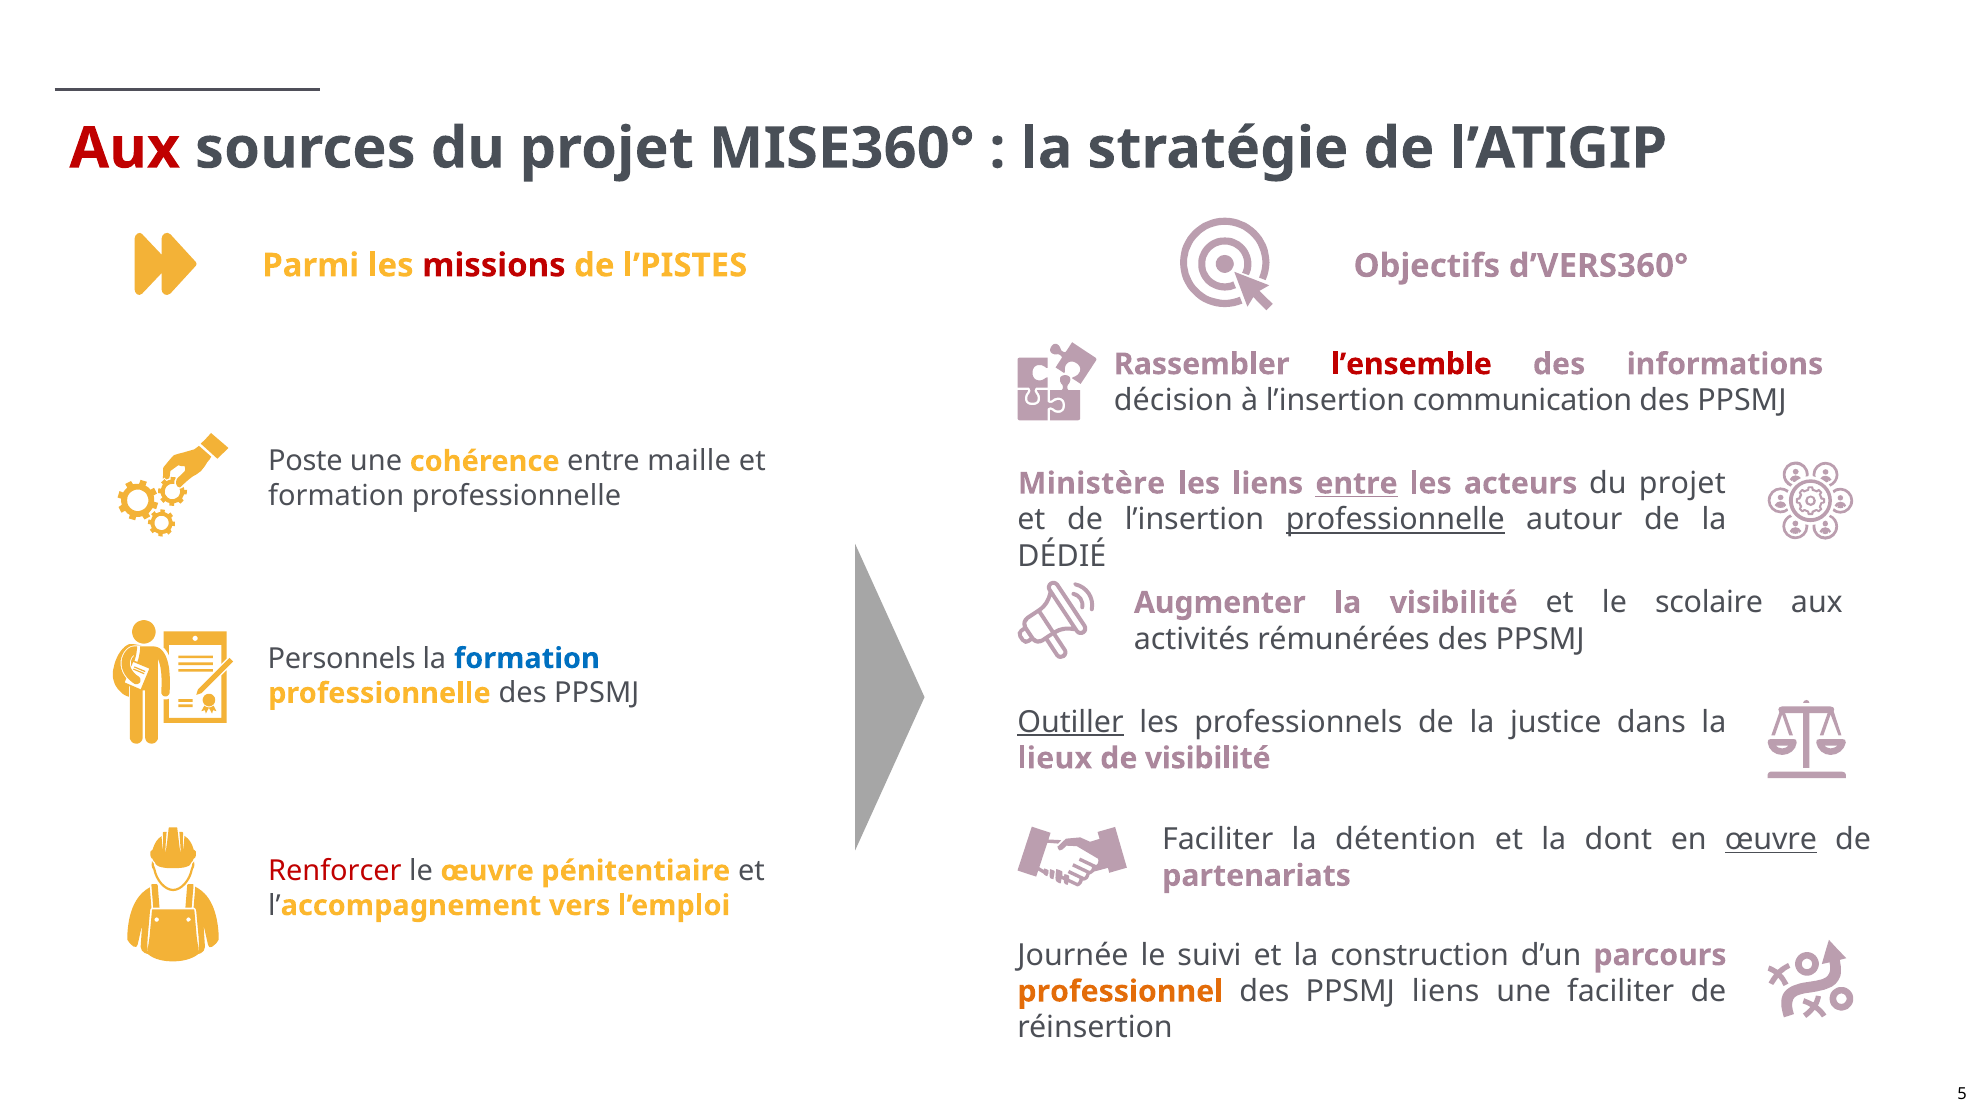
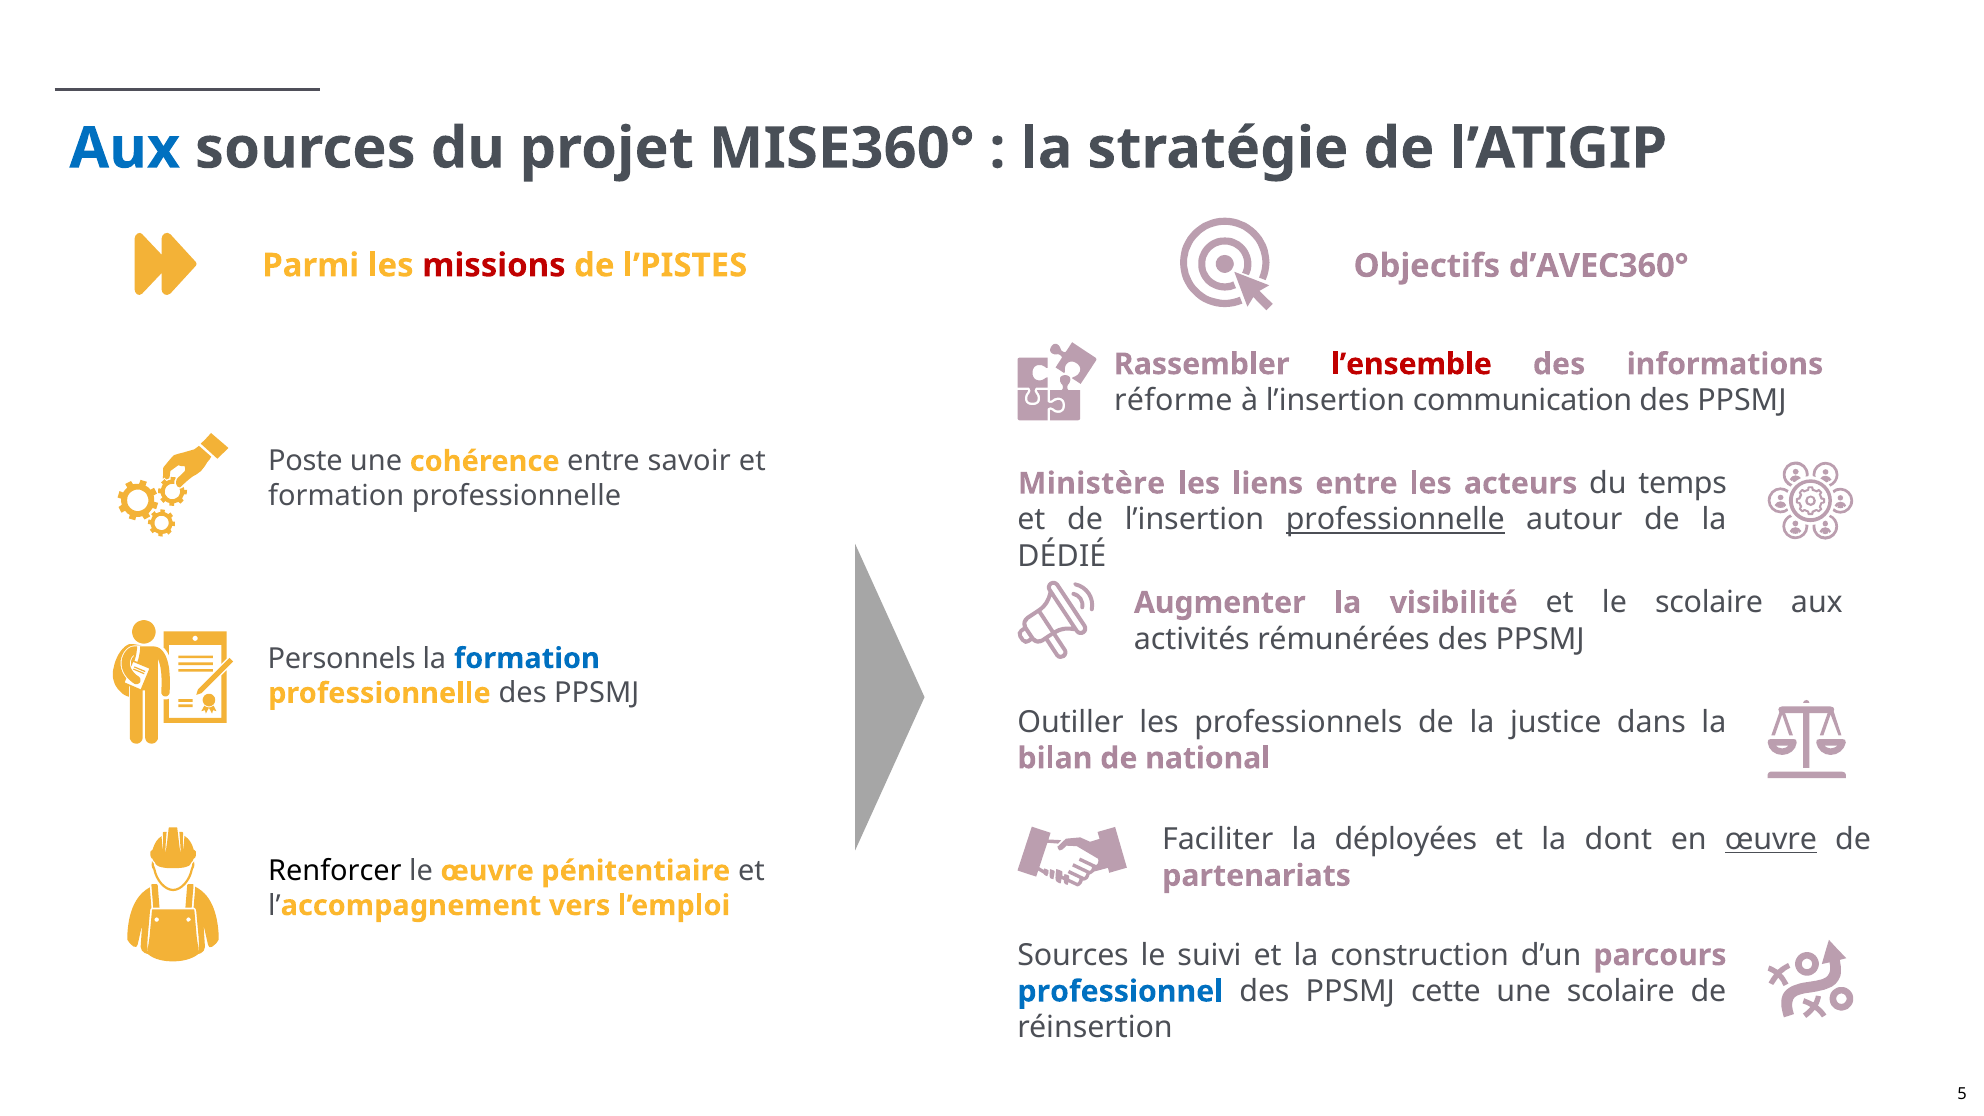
Aux at (125, 149) colour: red -> blue
d’VERS360°: d’VERS360° -> d’AVEC360°
décision: décision -> réforme
maille: maille -> savoir
entre at (1357, 483) underline: present -> none
acteurs du projet: projet -> temps
Outiller underline: present -> none
lieux: lieux -> bilan
de visibilité: visibilité -> national
détention: détention -> déployées
Renforcer colour: red -> black
Journée at (1073, 955): Journée -> Sources
professionnel colour: orange -> blue
PPSMJ liens: liens -> cette
une faciliter: faciliter -> scolaire
